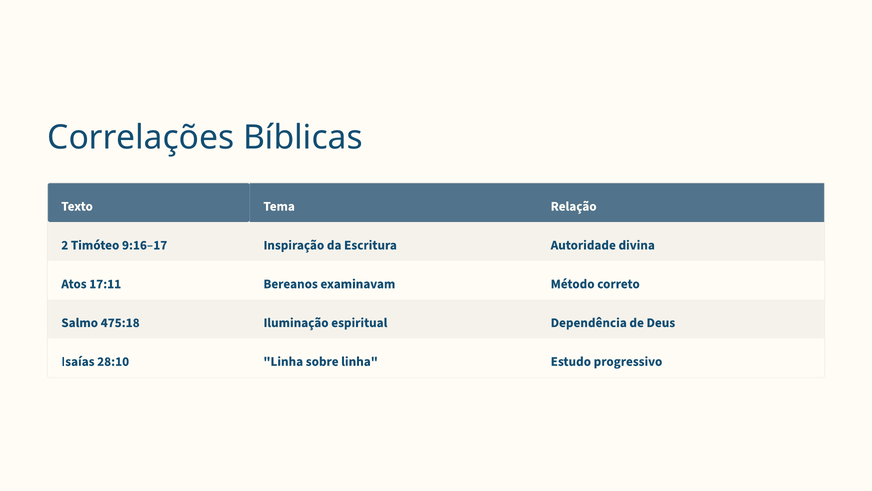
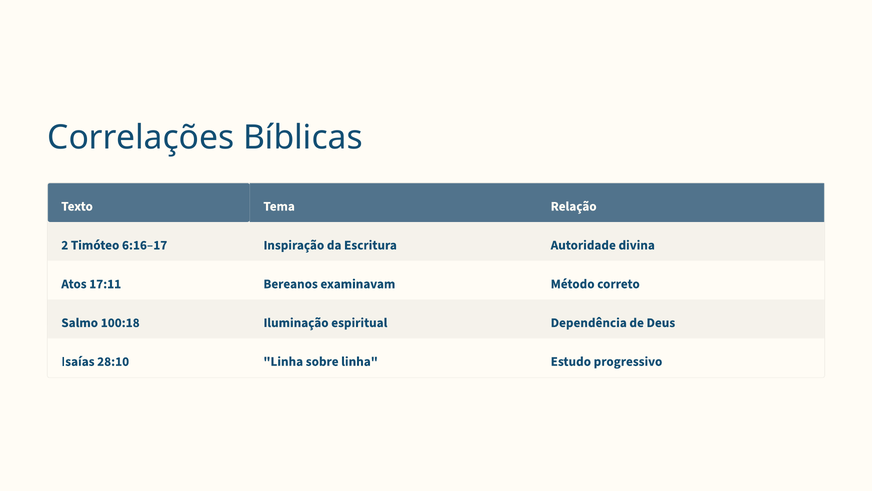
9:16–17: 9:16–17 -> 6:16–17
475:18: 475:18 -> 100:18
